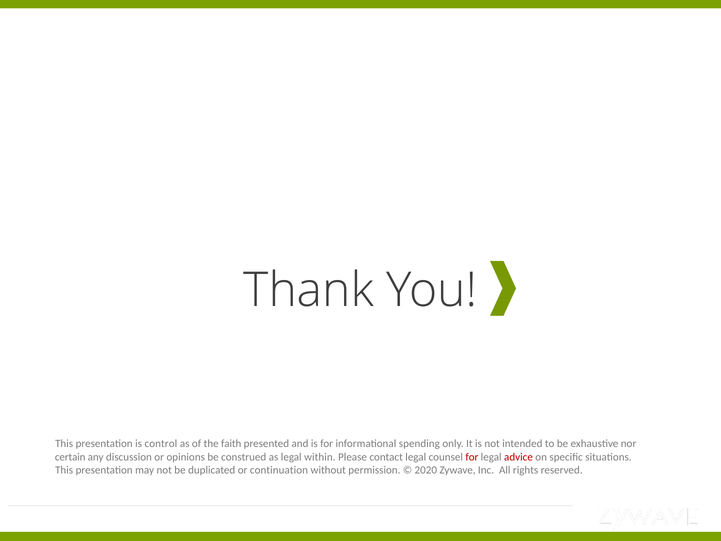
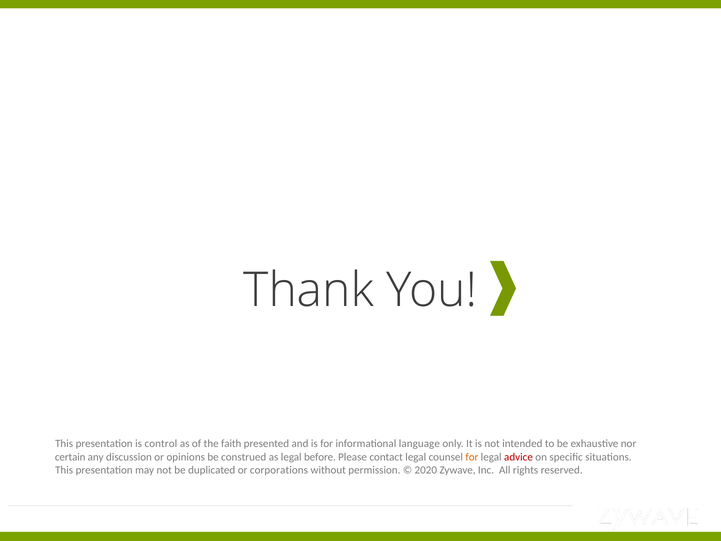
spending: spending -> language
within: within -> before
for at (472, 457) colour: red -> orange
continuation: continuation -> corporations
